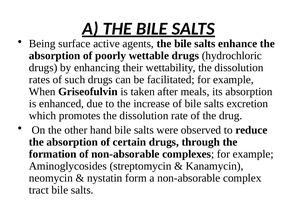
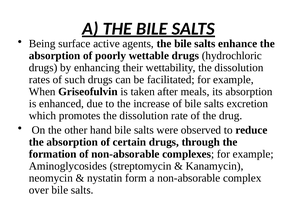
tract: tract -> over
